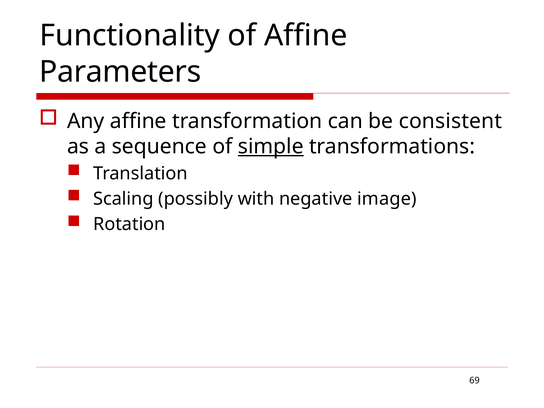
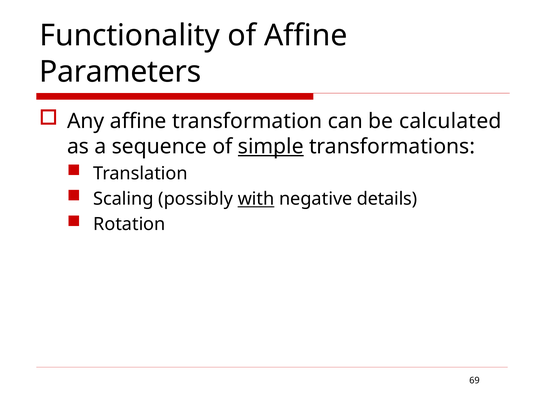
consistent: consistent -> calculated
with underline: none -> present
image: image -> details
